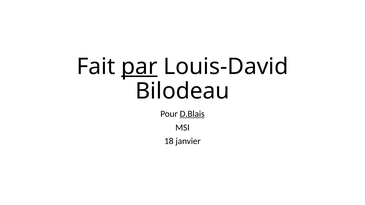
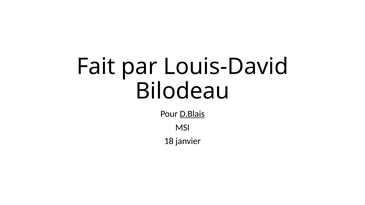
par underline: present -> none
